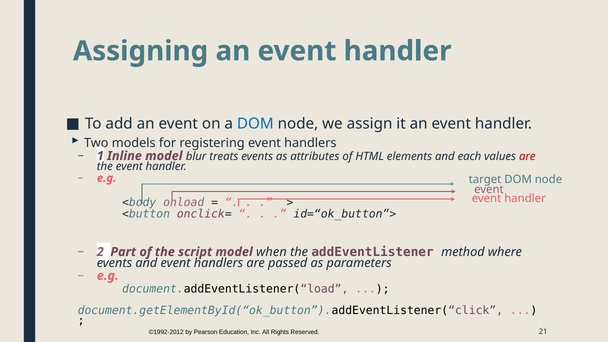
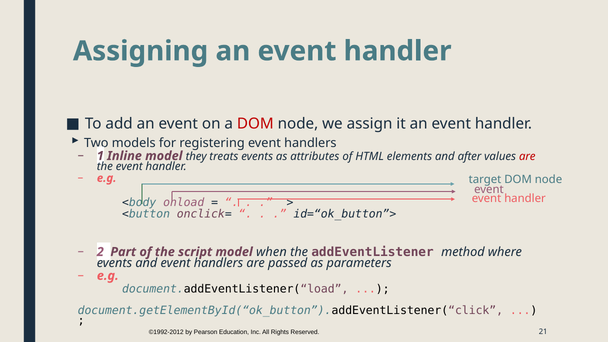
DOM at (255, 124) colour: blue -> red
blur: blur -> they
each: each -> after
